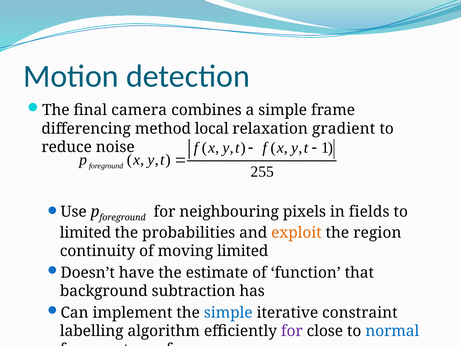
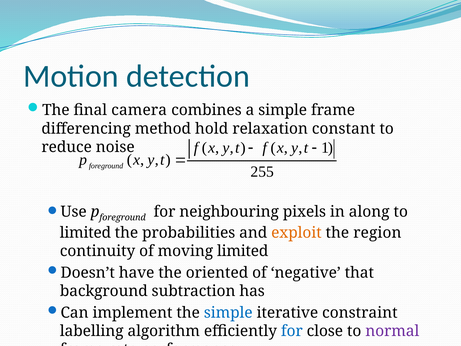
local: local -> hold
gradient: gradient -> constant
fields: fields -> along
estimate: estimate -> oriented
function: function -> negative
for at (292, 331) colour: purple -> blue
normal colour: blue -> purple
